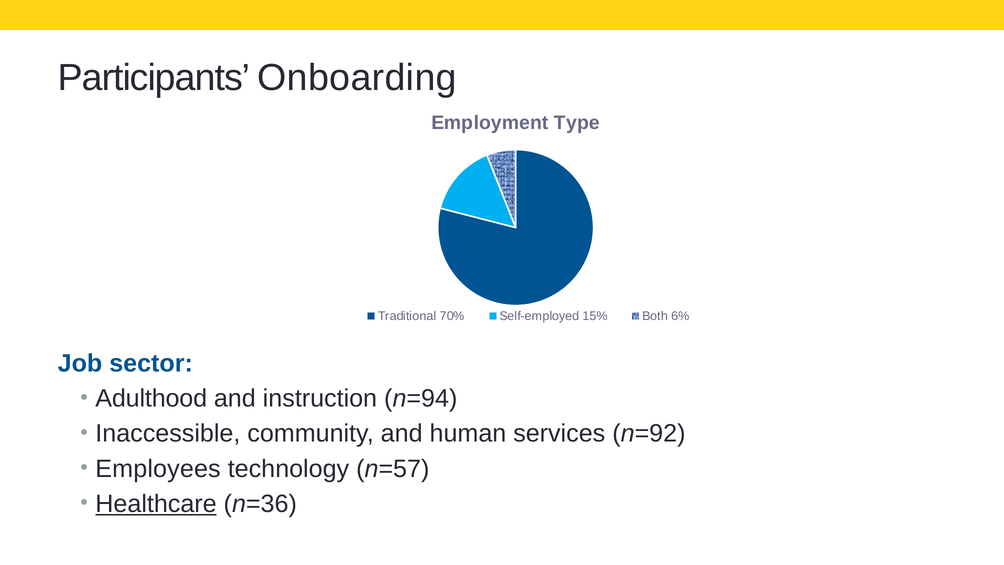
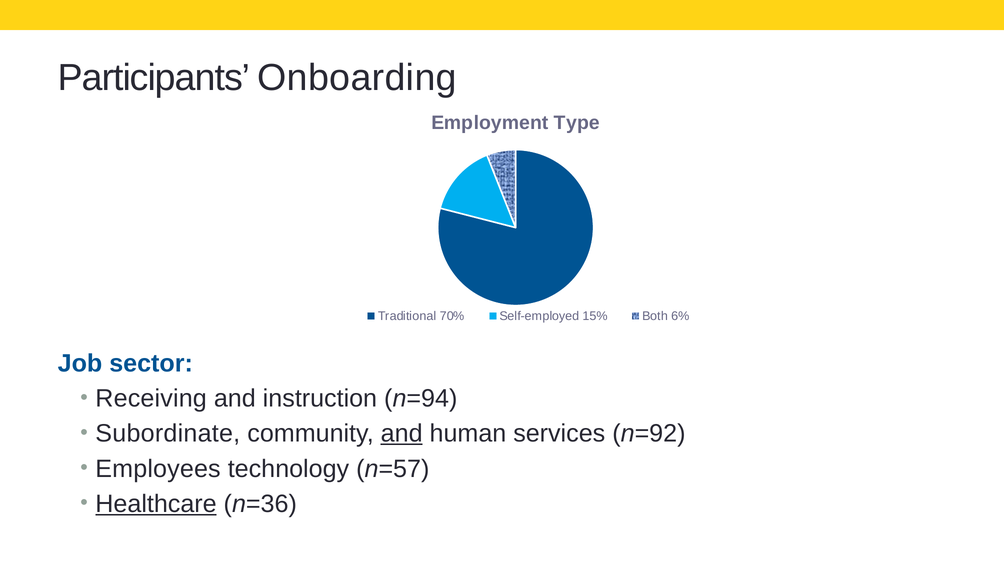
Adulthood: Adulthood -> Receiving
Inaccessible: Inaccessible -> Subordinate
and at (402, 433) underline: none -> present
